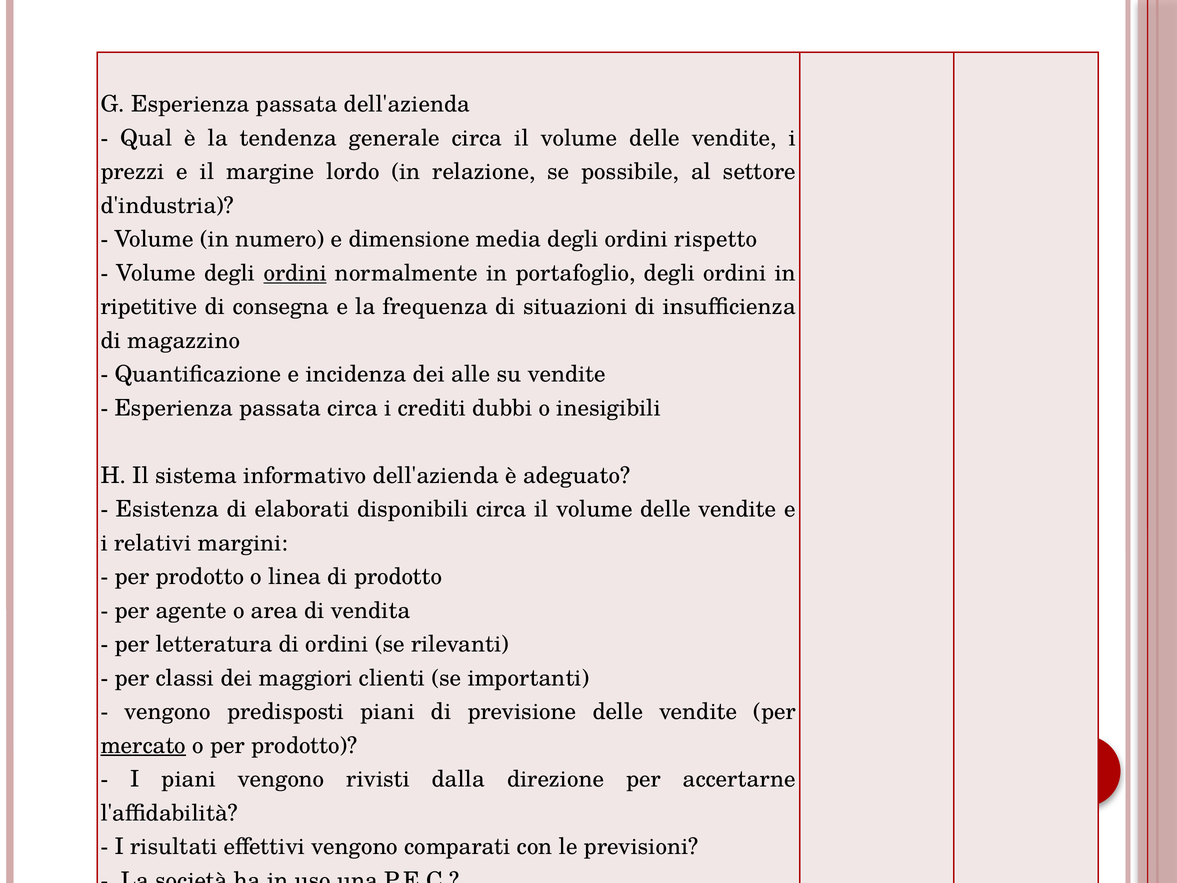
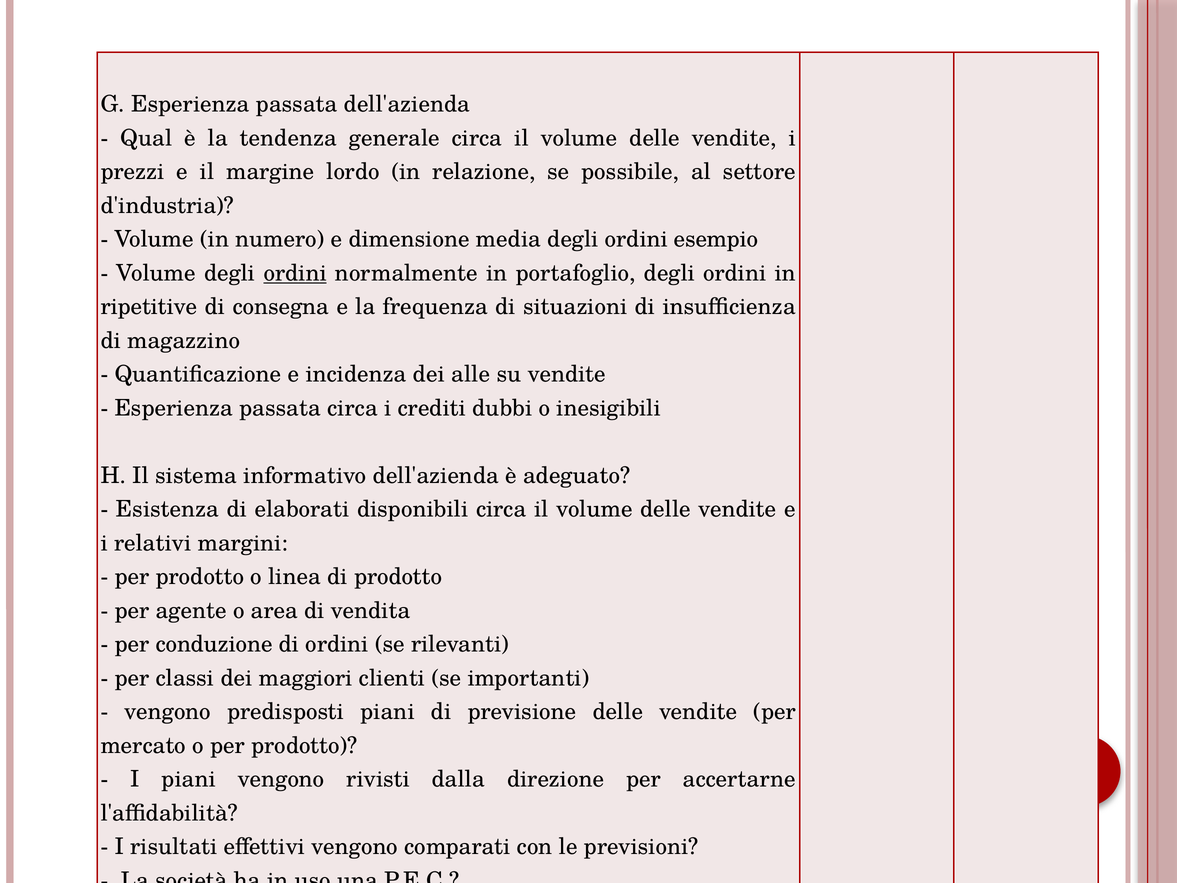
rispetto: rispetto -> esempio
letteratura: letteratura -> conduzione
mercato underline: present -> none
